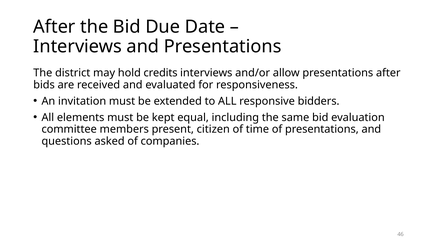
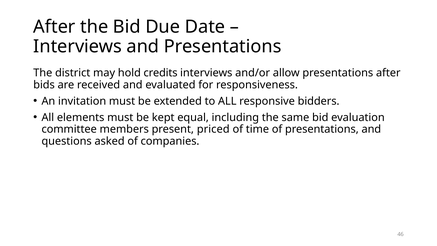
citizen: citizen -> priced
